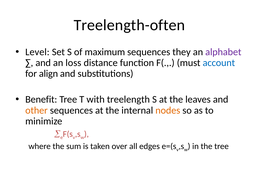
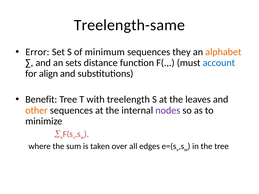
Treelength-often: Treelength-often -> Treelength-same
Level: Level -> Error
maximum: maximum -> minimum
alphabet colour: purple -> orange
loss: loss -> sets
nodes colour: orange -> purple
